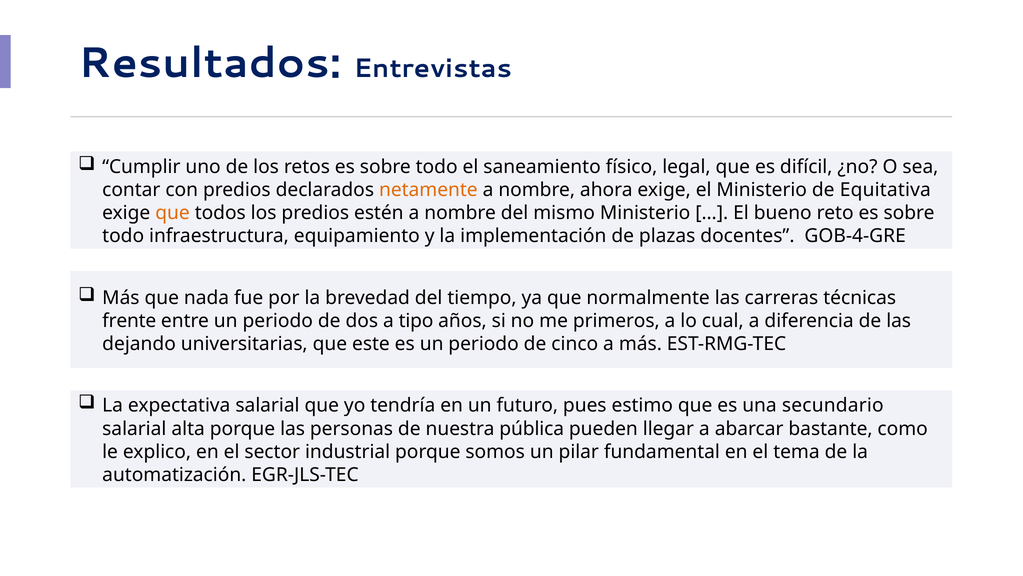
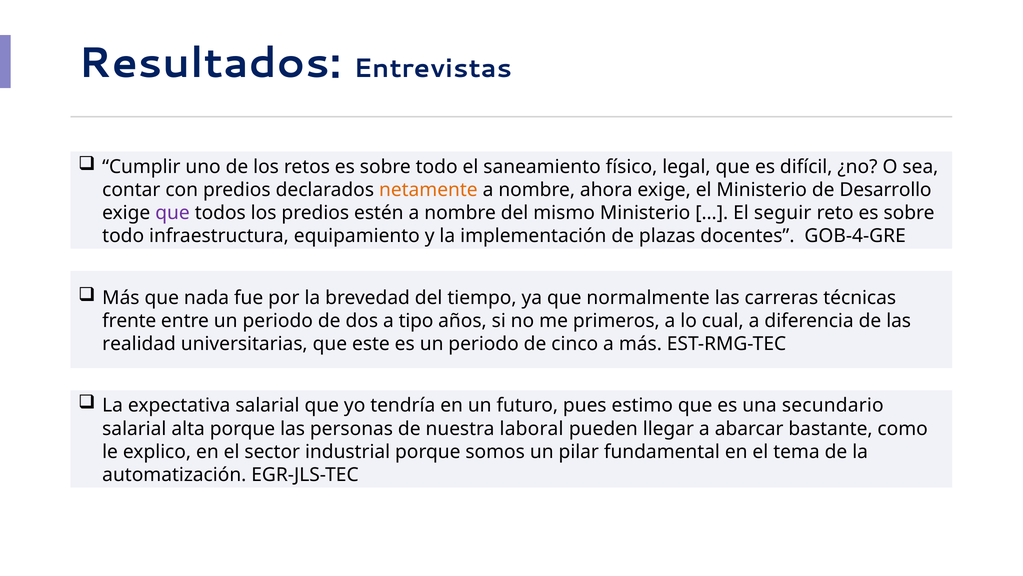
Equitativa: Equitativa -> Desarrollo
que at (173, 213) colour: orange -> purple
bueno: bueno -> seguir
dejando: dejando -> realidad
pública: pública -> laboral
